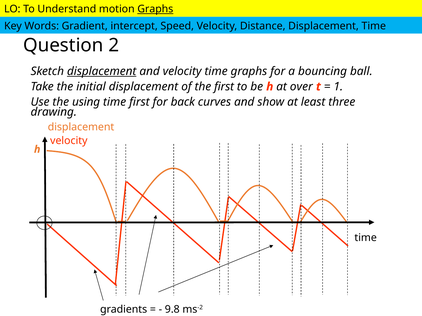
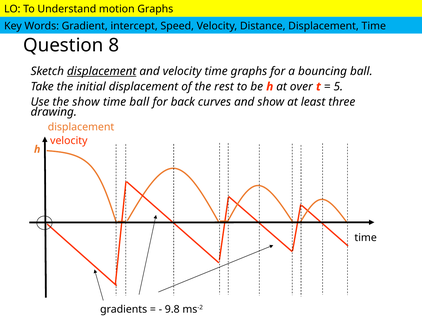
Graphs at (155, 9) underline: present -> none
2: 2 -> 8
the first: first -> rest
1: 1 -> 5
the using: using -> show
time first: first -> ball
